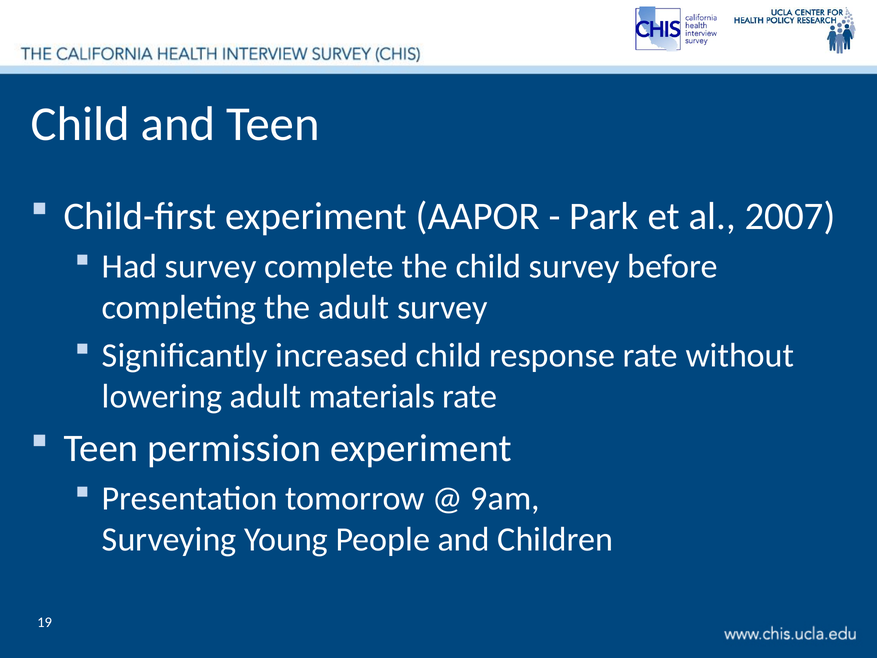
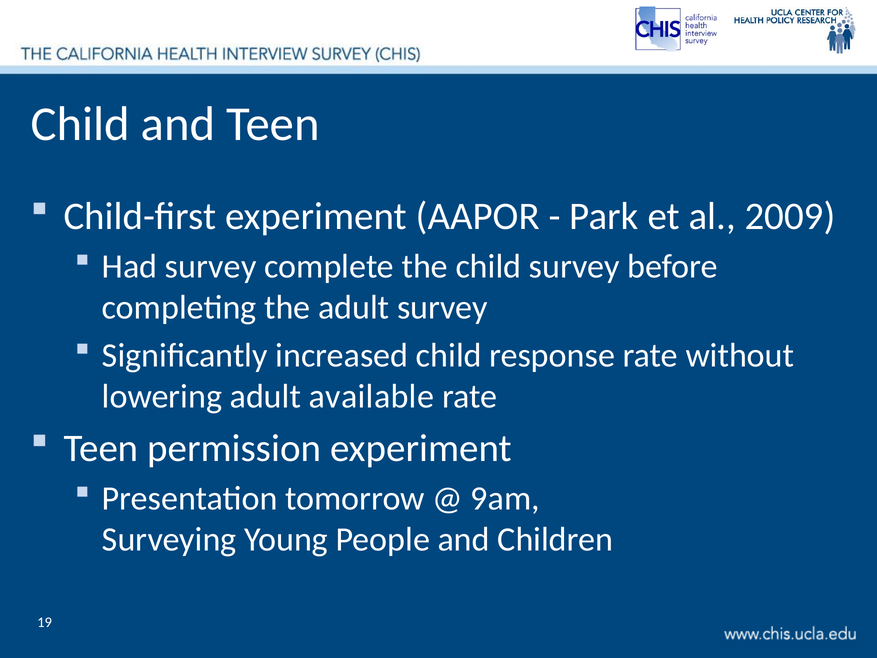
2007: 2007 -> 2009
materials: materials -> available
